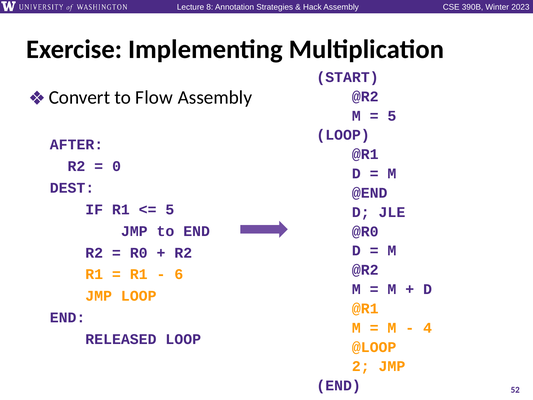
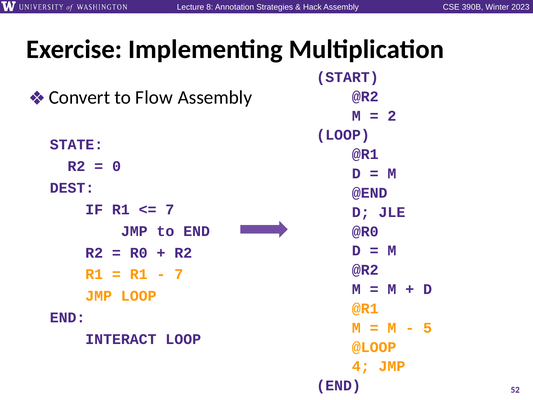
5 at (392, 116): 5 -> 2
AFTER: AFTER -> STATE
5 at (170, 209): 5 -> 7
6 at (179, 274): 6 -> 7
4: 4 -> 5
RELEASED: RELEASED -> INTERACT
2: 2 -> 4
